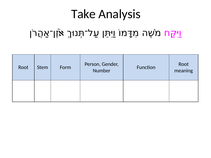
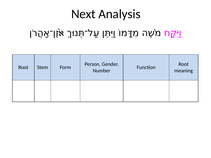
Take: Take -> Next
